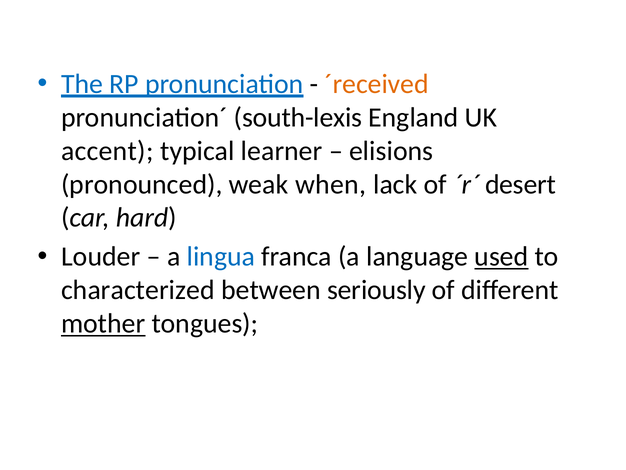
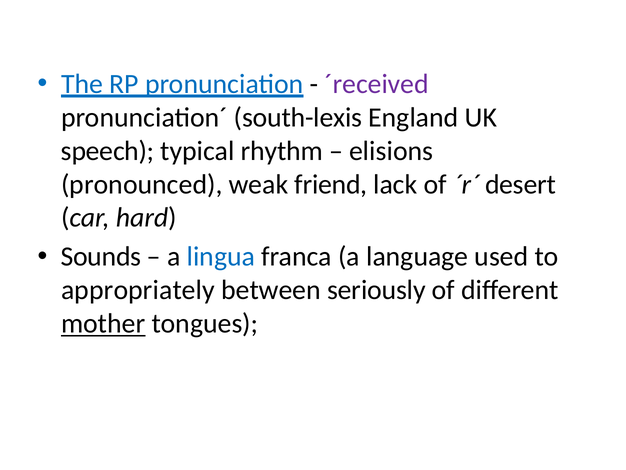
´received colour: orange -> purple
accent: accent -> speech
learner: learner -> rhythm
when: when -> friend
Louder: Louder -> Sounds
used underline: present -> none
characterized: characterized -> appropriately
